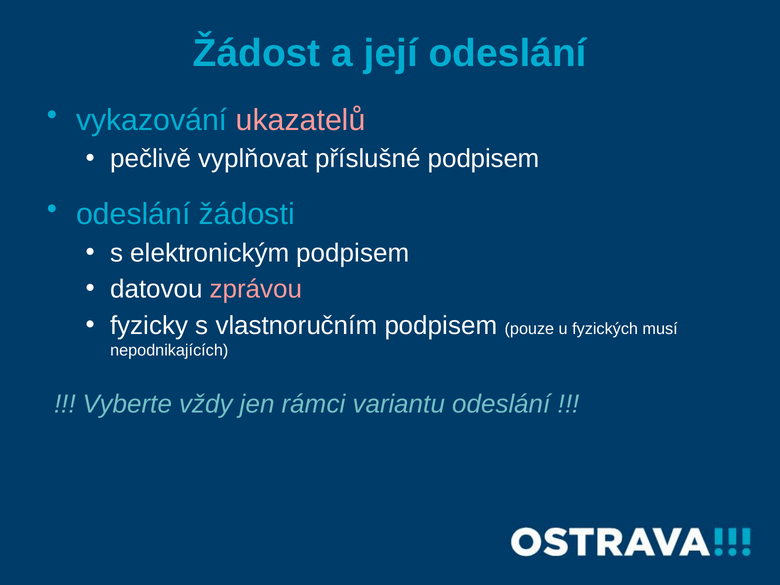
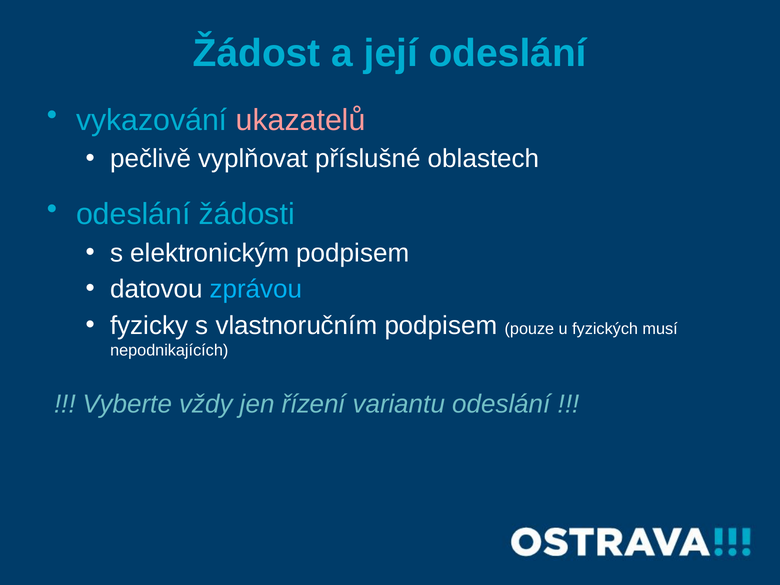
příslušné podpisem: podpisem -> oblastech
zprávou colour: pink -> light blue
rámci: rámci -> řízení
